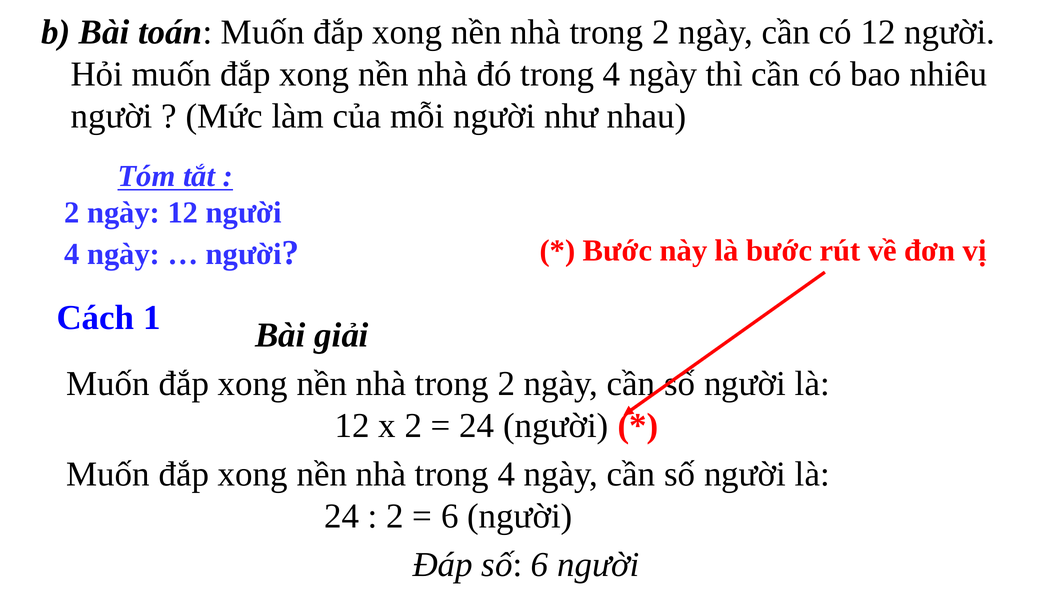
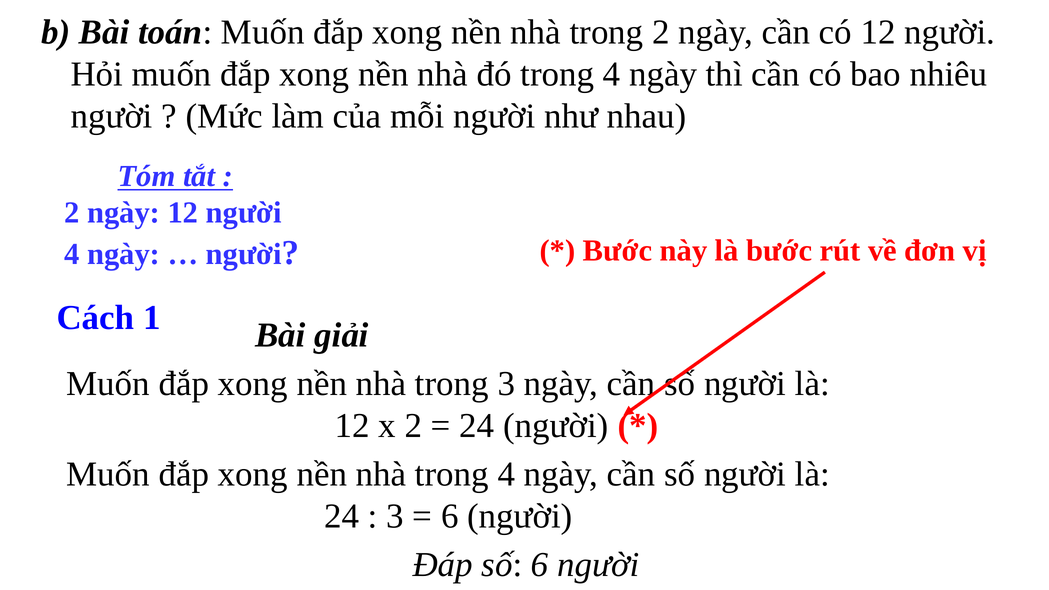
2 at (506, 384): 2 -> 3
2 at (395, 516): 2 -> 3
